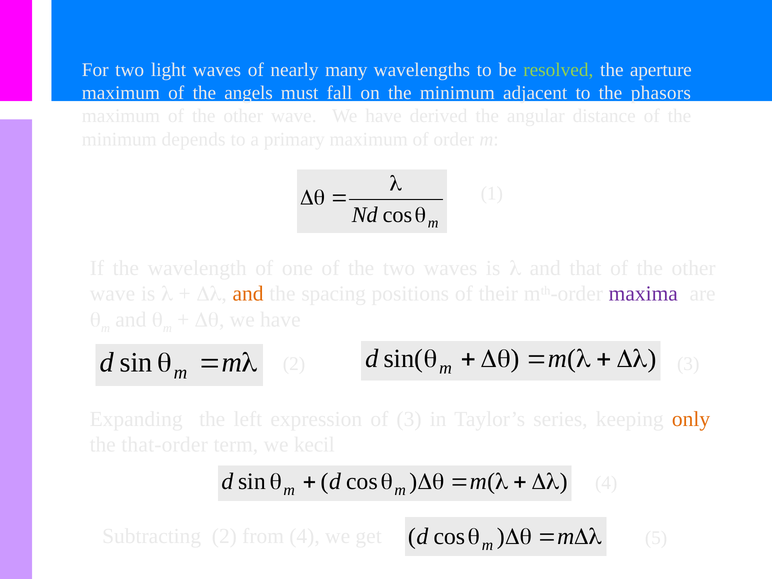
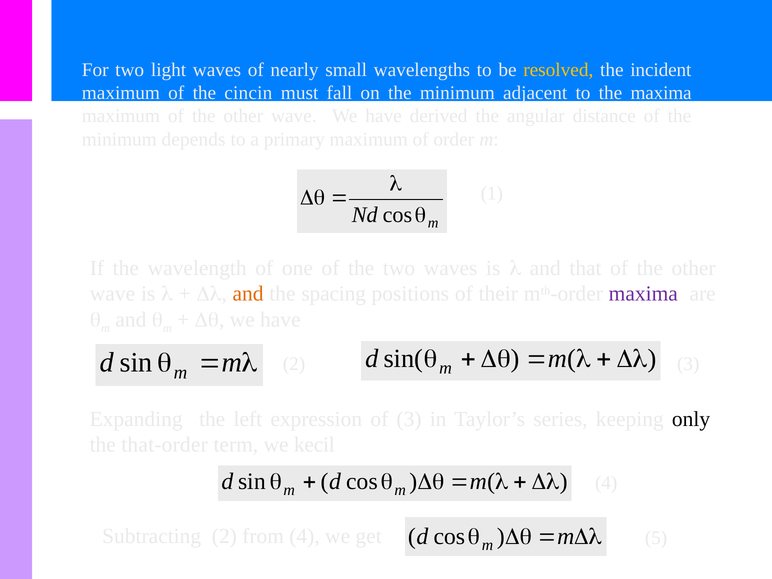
many: many -> small
resolved colour: light green -> yellow
aperture: aperture -> incident
angels: angels -> cincin
the phasors: phasors -> maxima
only colour: orange -> black
